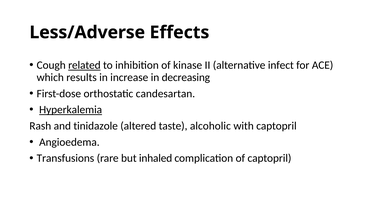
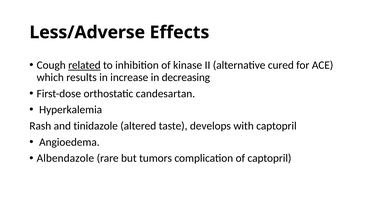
infect: infect -> cured
Hyperkalemia underline: present -> none
alcoholic: alcoholic -> develops
Transfusions: Transfusions -> Albendazole
inhaled: inhaled -> tumors
